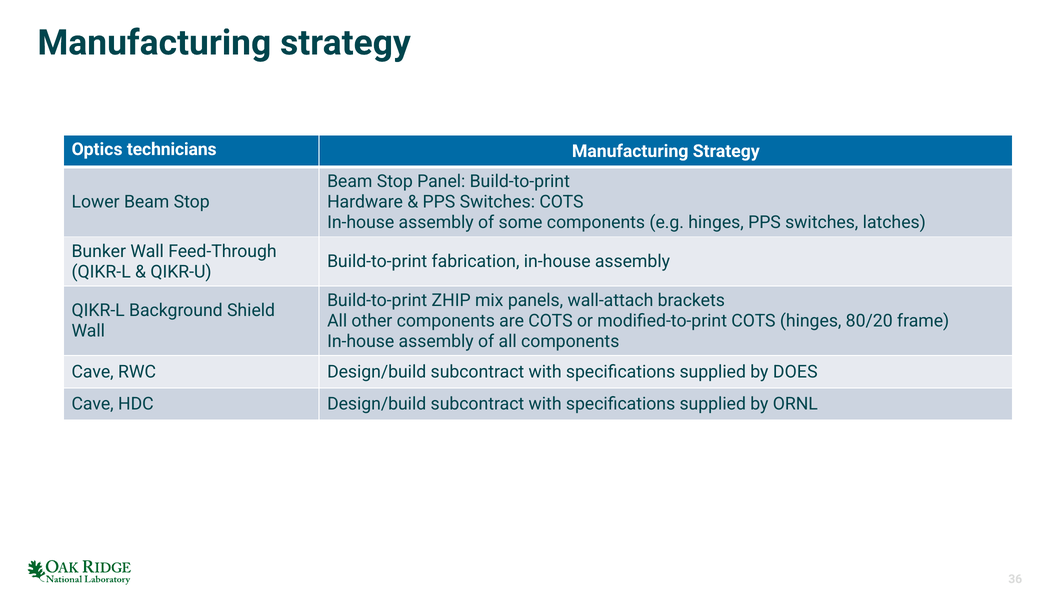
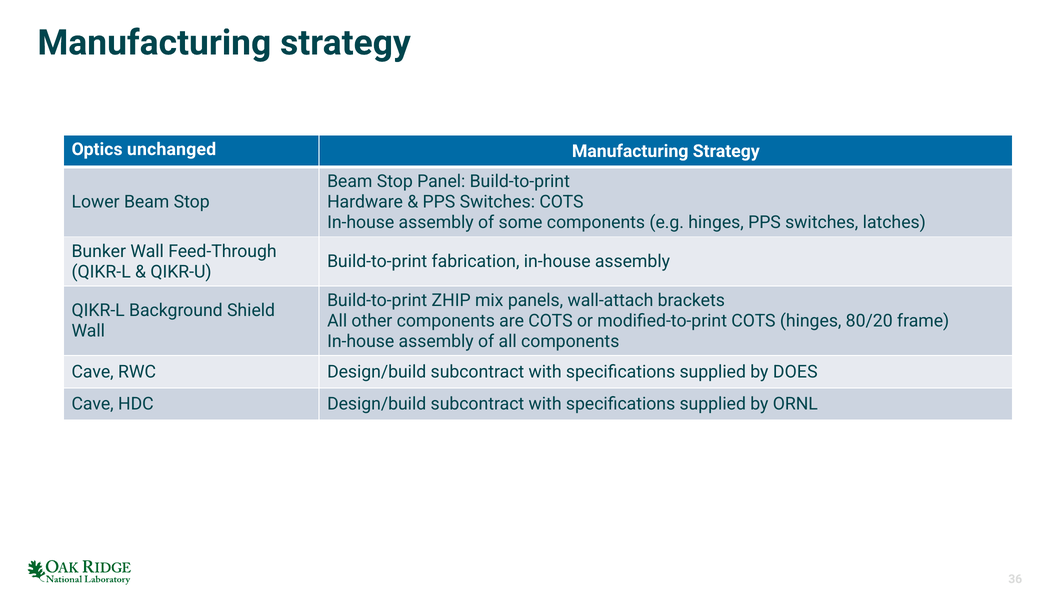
technicians: technicians -> unchanged
